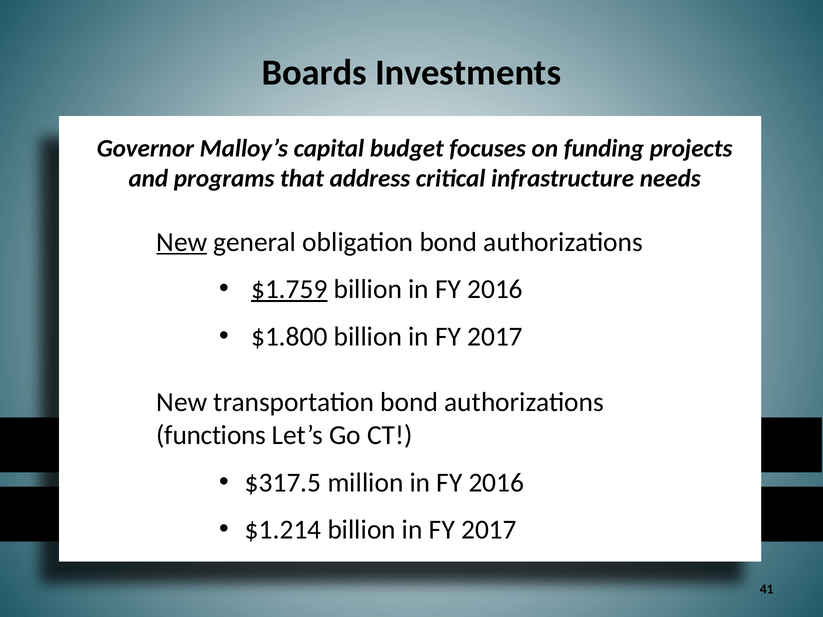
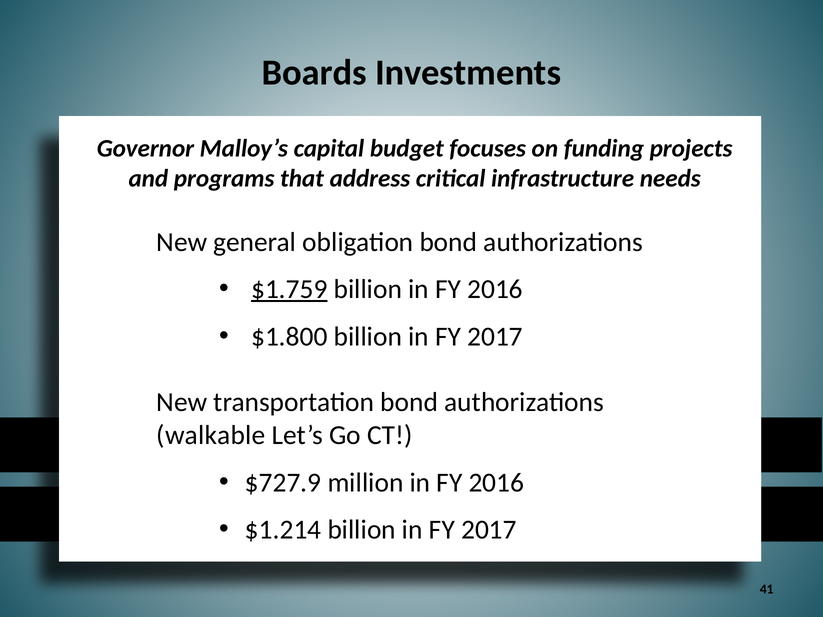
New at (182, 242) underline: present -> none
functions: functions -> walkable
$317.5: $317.5 -> $727.9
